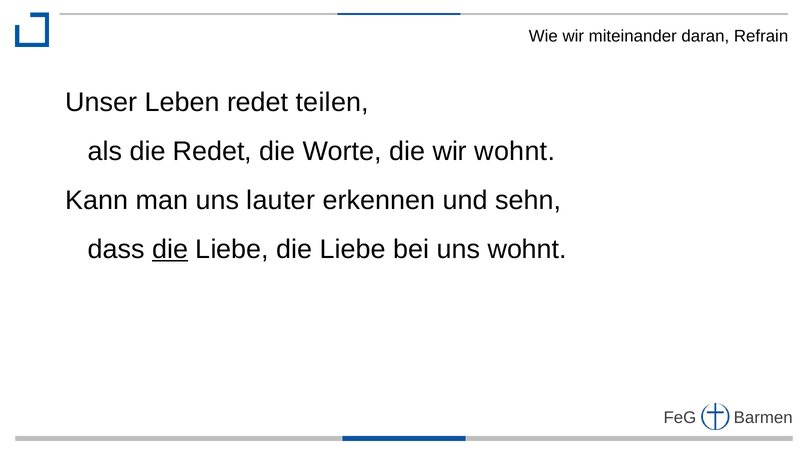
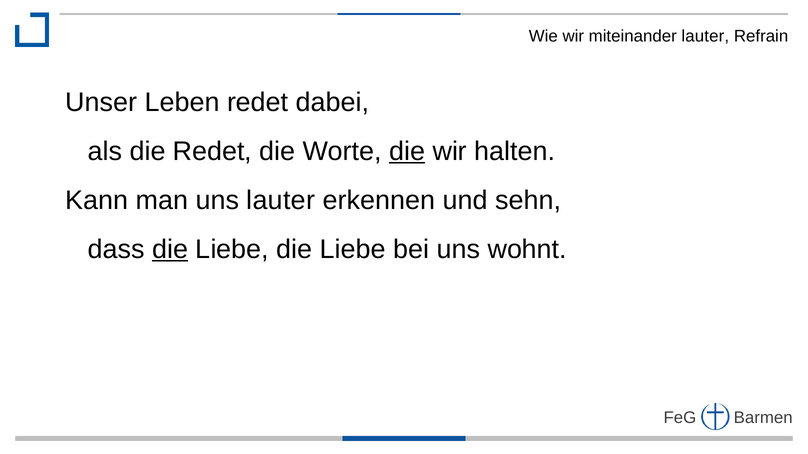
miteinander daran: daran -> lauter
teilen: teilen -> dabei
die at (407, 151) underline: none -> present
wir wohnt: wohnt -> halten
